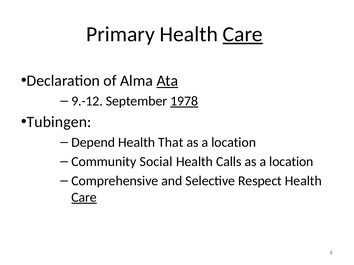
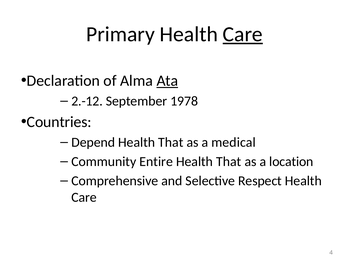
9.-12: 9.-12 -> 2.-12
1978 underline: present -> none
Tubingen: Tubingen -> Countries
location at (234, 143): location -> medical
Social: Social -> Entire
Calls at (229, 162): Calls -> That
Care at (84, 198) underline: present -> none
